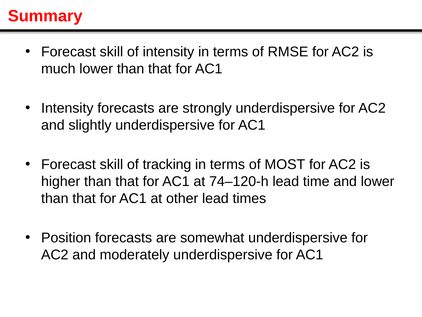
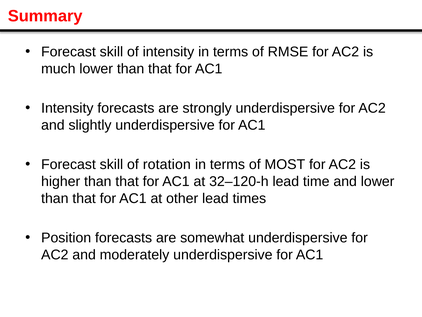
tracking: tracking -> rotation
74–120-h: 74–120-h -> 32–120-h
